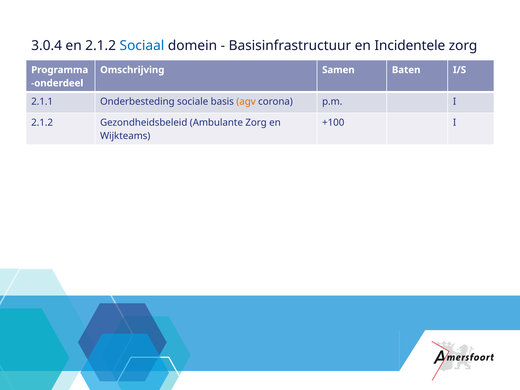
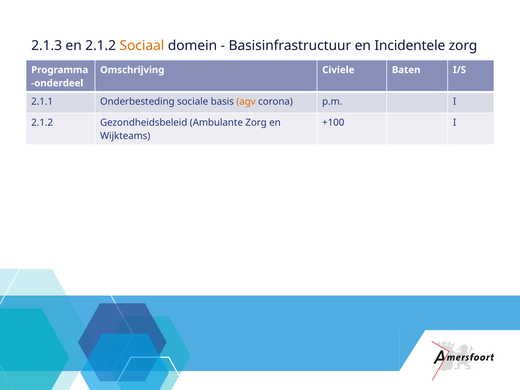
3.0.4: 3.0.4 -> 2.1.3
Sociaal colour: blue -> orange
Samen: Samen -> Civiele
